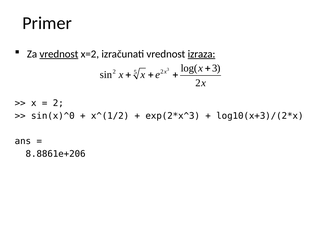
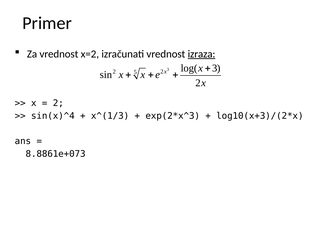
vrednost at (59, 54) underline: present -> none
sin(x)^0: sin(x)^0 -> sin(x)^4
x^(1/2: x^(1/2 -> x^(1/3
8.8861e+206: 8.8861e+206 -> 8.8861e+073
